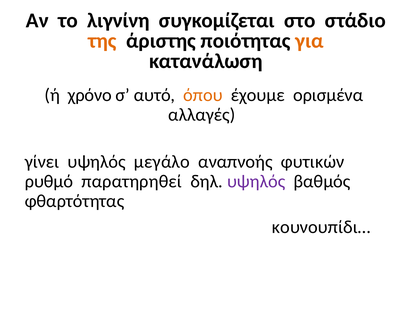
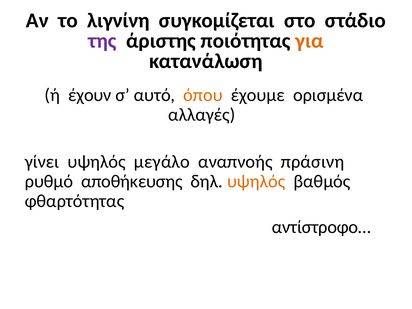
της colour: orange -> purple
χρόνο: χρόνο -> έχουν
φυτικών: φυτικών -> πράσινη
παρατηρηθεί: παρατηρηθεί -> αποθήκευσης
υψηλός at (256, 181) colour: purple -> orange
κουνουπίδι…: κουνουπίδι… -> αντίστροφο…
